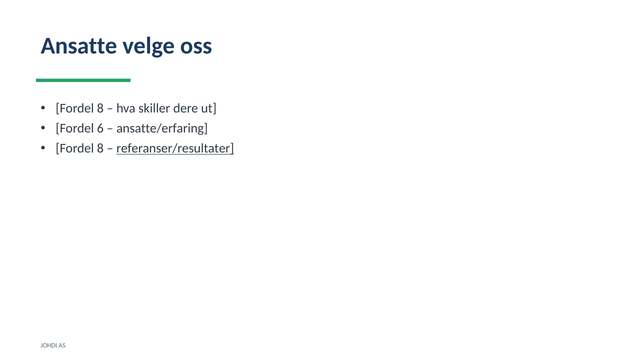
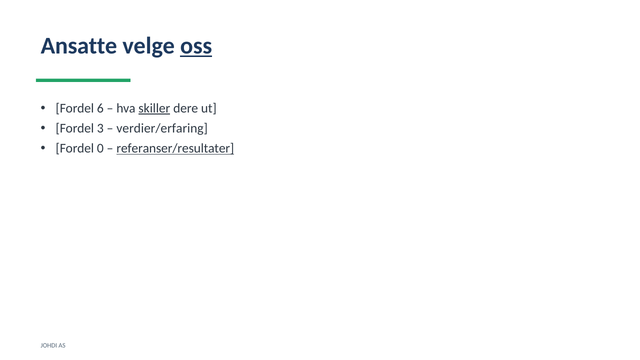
oss underline: none -> present
8 at (100, 108): 8 -> 6
skiller underline: none -> present
6: 6 -> 3
ansatte/erfaring: ansatte/erfaring -> verdier/erfaring
8 at (100, 148): 8 -> 0
